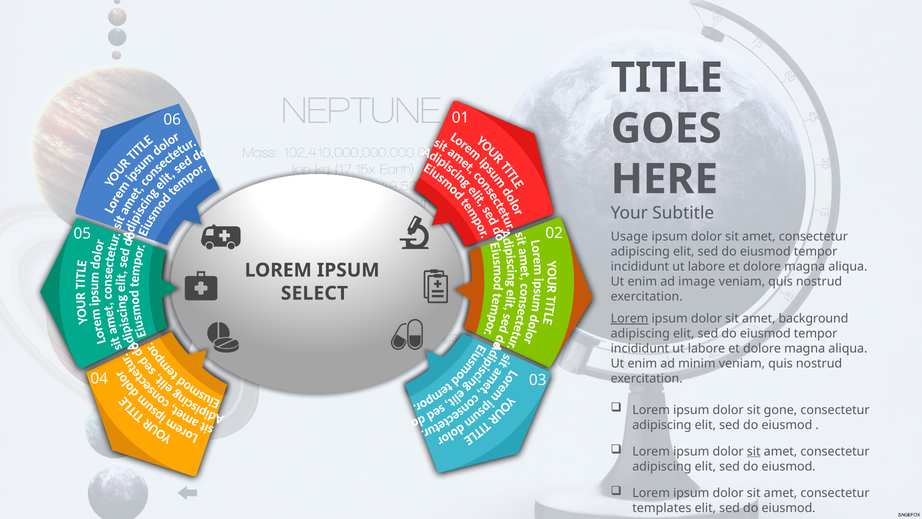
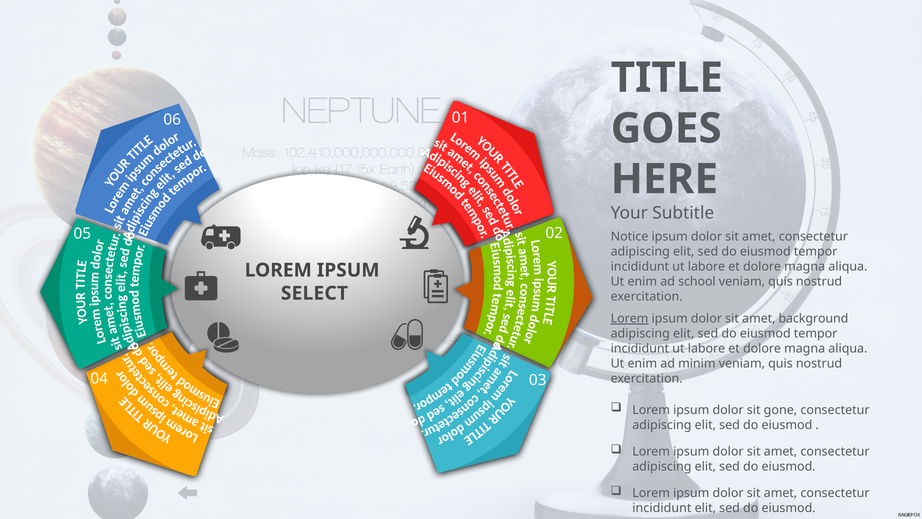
Usage: Usage -> Notice
image: image -> school
sit at (754, 451) underline: present -> none
templates at (662, 508): templates -> incididunt
